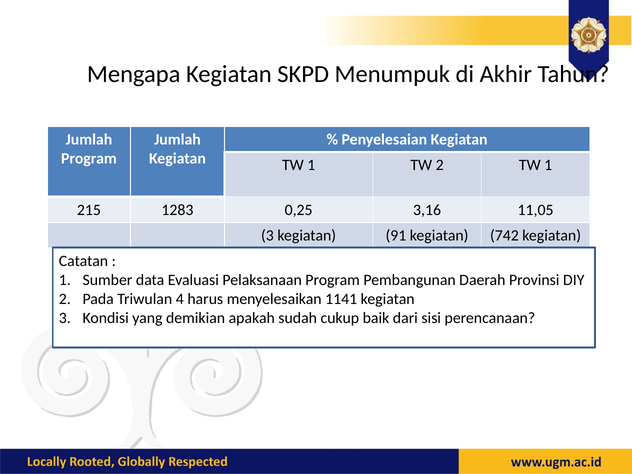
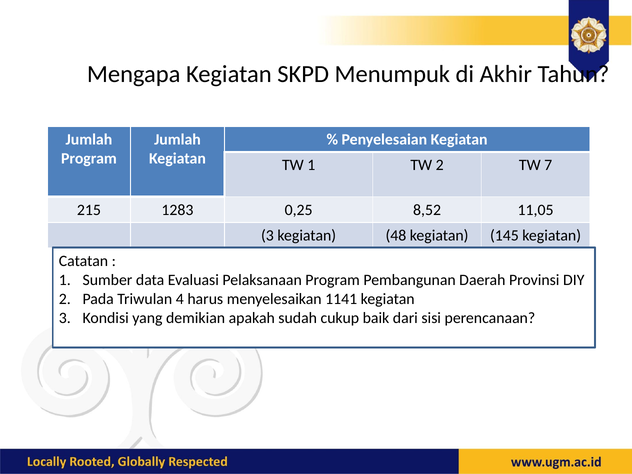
2 TW 1: 1 -> 7
3,16: 3,16 -> 8,52
91: 91 -> 48
742: 742 -> 145
